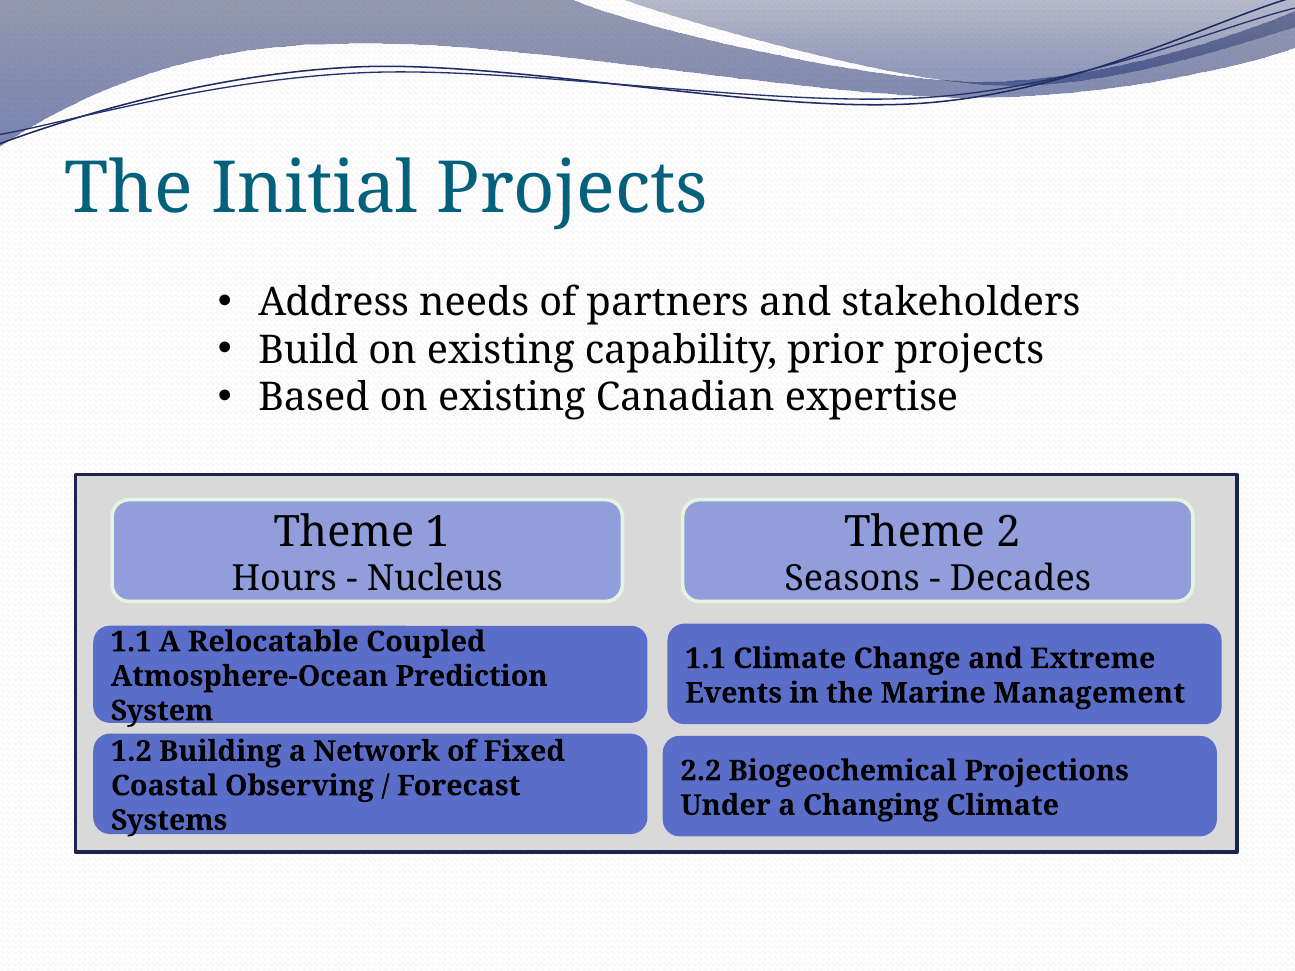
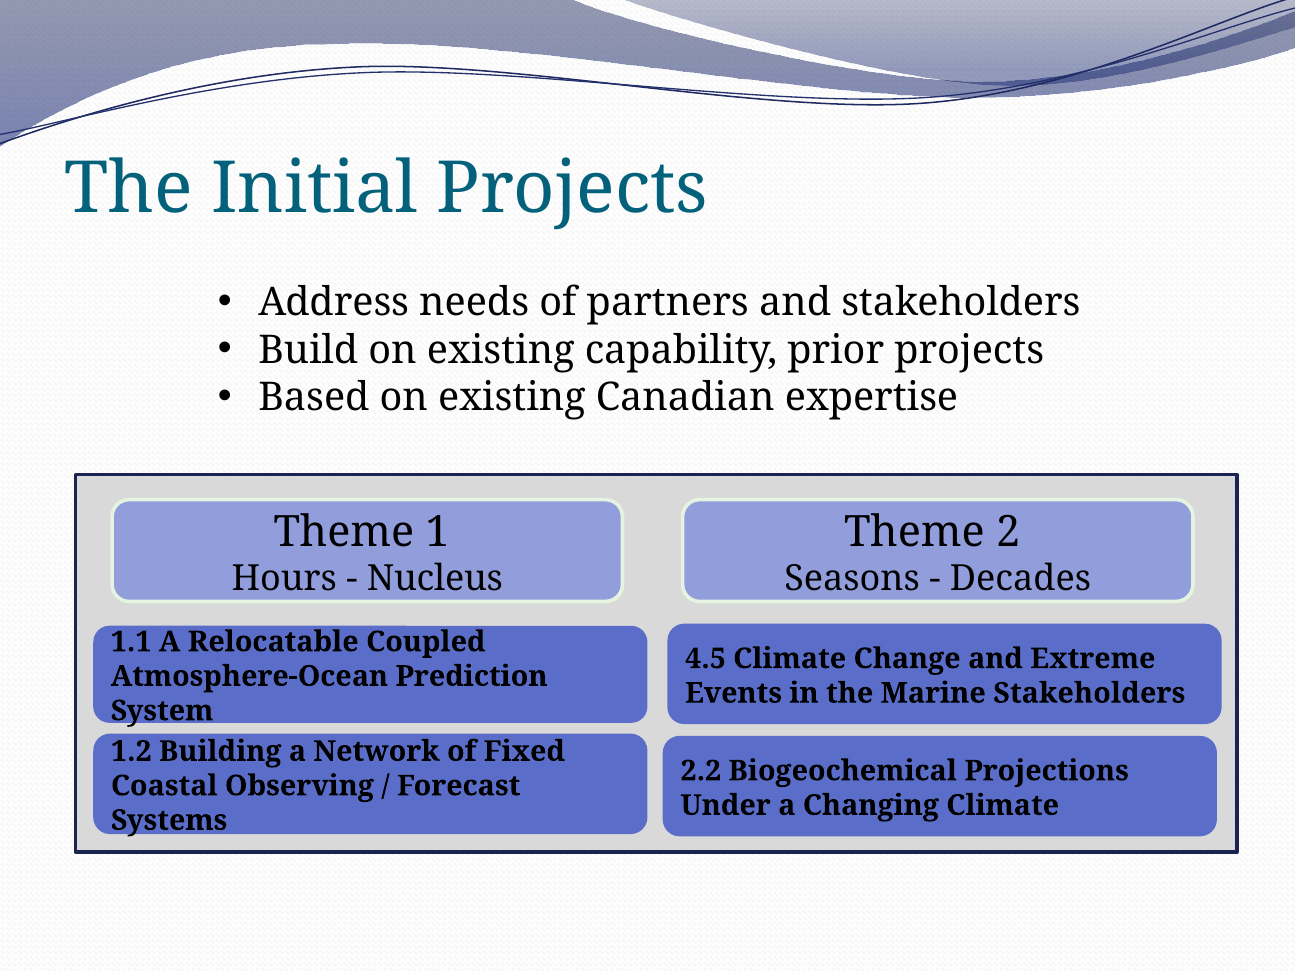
1.1 at (706, 659): 1.1 -> 4.5
Marine Management: Management -> Stakeholders
